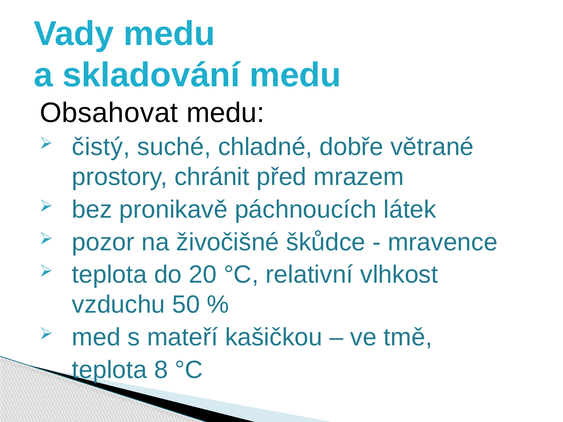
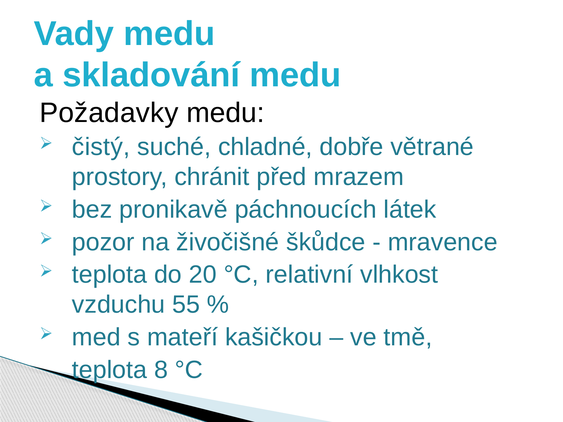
Obsahovat: Obsahovat -> Požadavky
50: 50 -> 55
